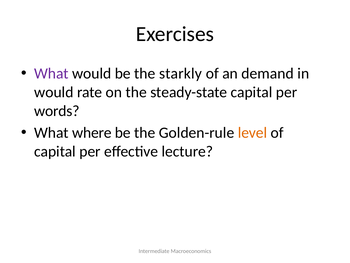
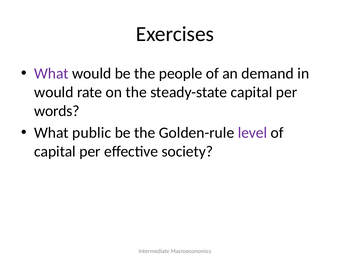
starkly: starkly -> people
where: where -> public
level colour: orange -> purple
lecture: lecture -> society
